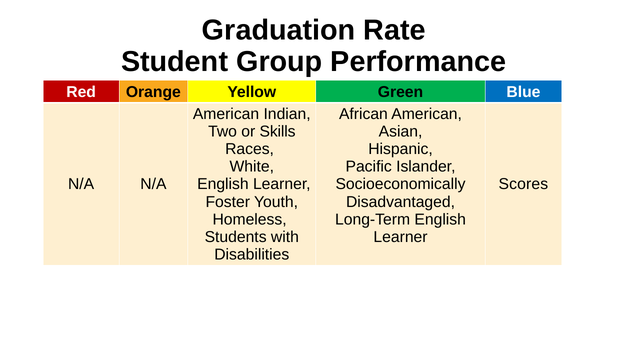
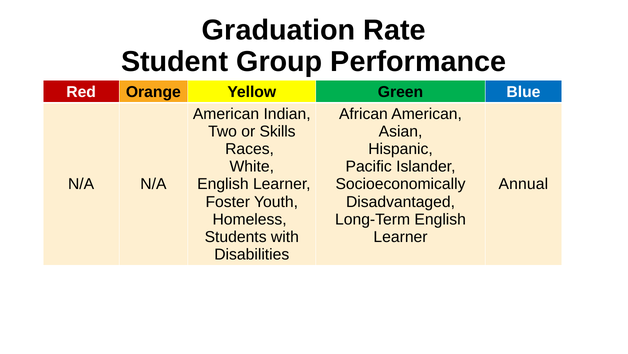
Scores: Scores -> Annual
